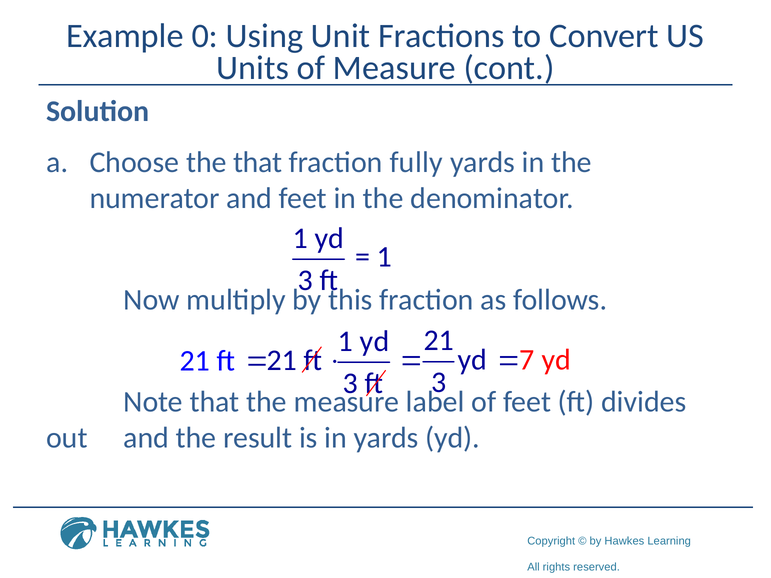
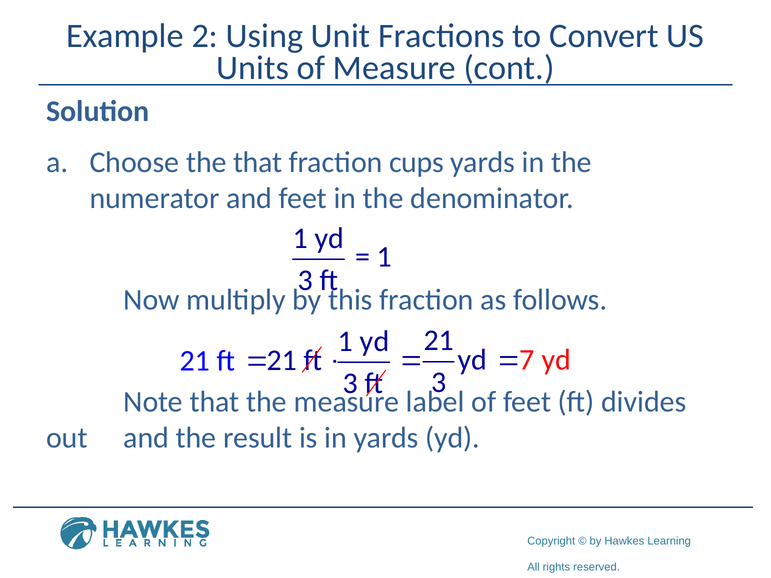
0: 0 -> 2
fully: fully -> cups
